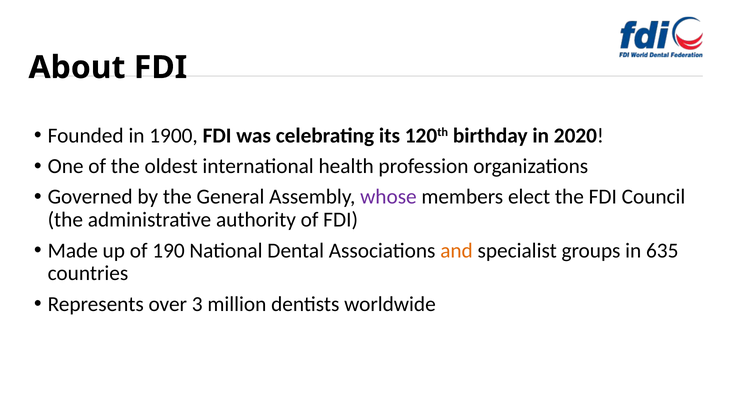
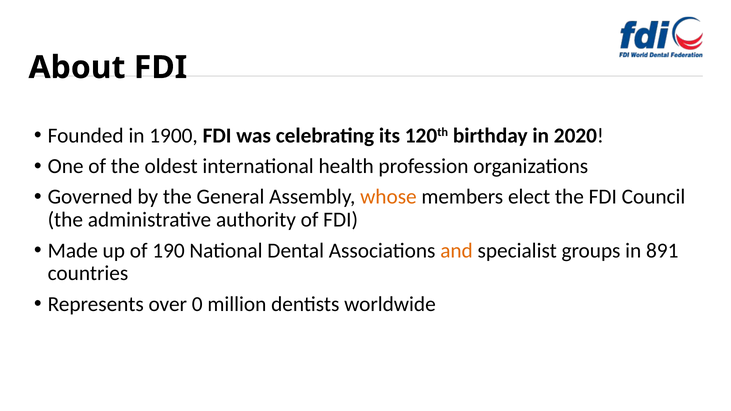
whose colour: purple -> orange
635: 635 -> 891
3: 3 -> 0
